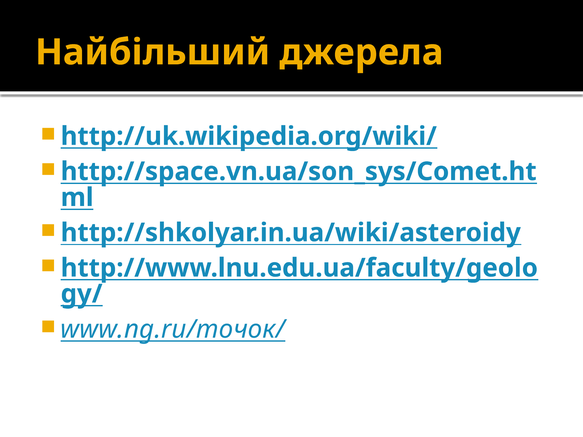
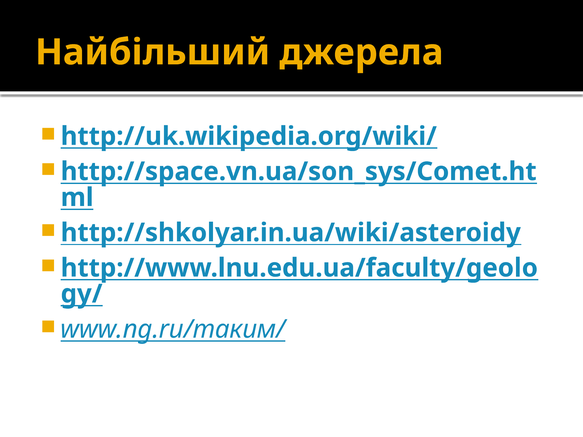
www.ng.ru/точок/: www.ng.ru/точок/ -> www.ng.ru/таким/
